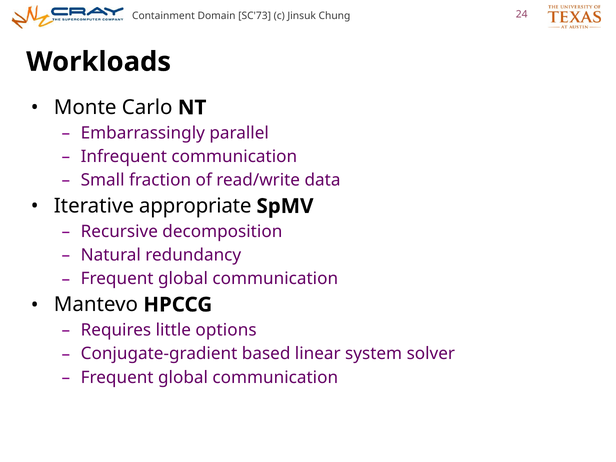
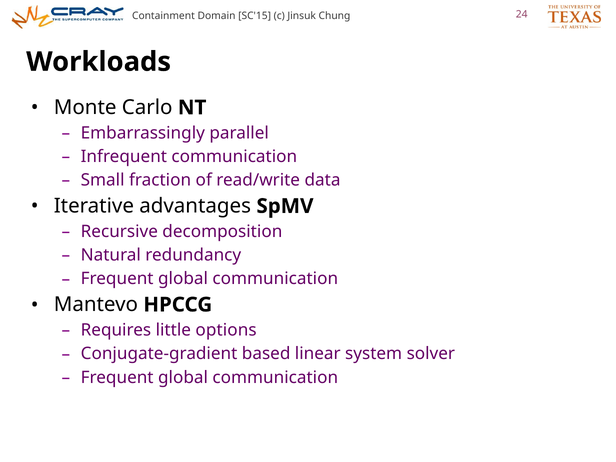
SC'73: SC'73 -> SC'15
appropriate: appropriate -> advantages
